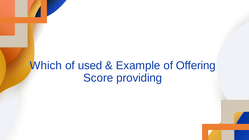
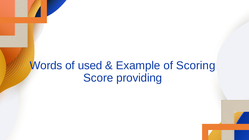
Which: Which -> Words
Offering: Offering -> Scoring
